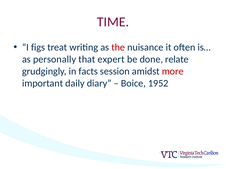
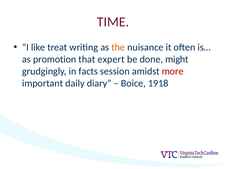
figs: figs -> like
the colour: red -> orange
personally: personally -> promotion
relate: relate -> might
1952: 1952 -> 1918
